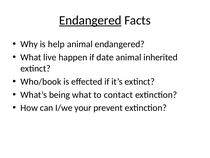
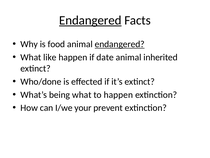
help: help -> food
endangered at (120, 44) underline: none -> present
live: live -> like
Who/book: Who/book -> Who/done
to contact: contact -> happen
